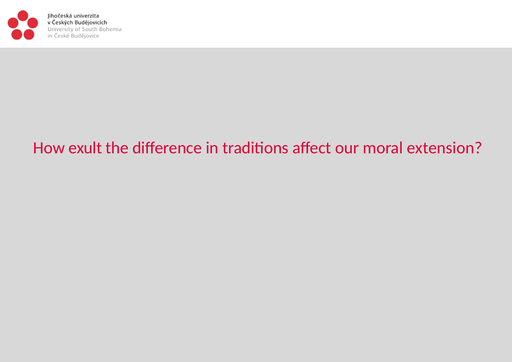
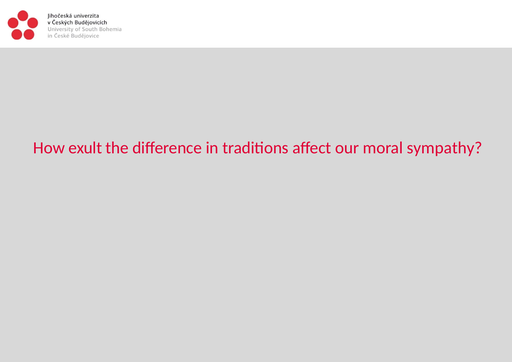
extension: extension -> sympathy
